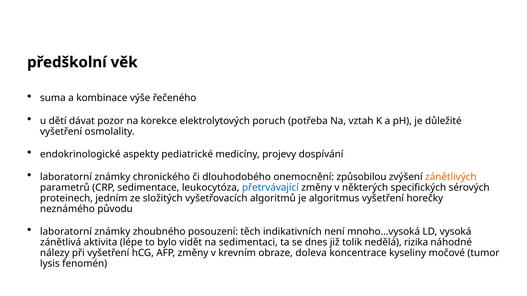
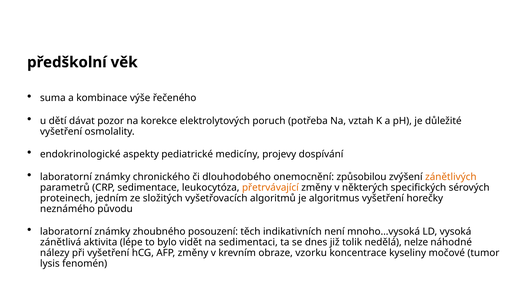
přetrvávající colour: blue -> orange
rizika: rizika -> nelze
doleva: doleva -> vzorku
